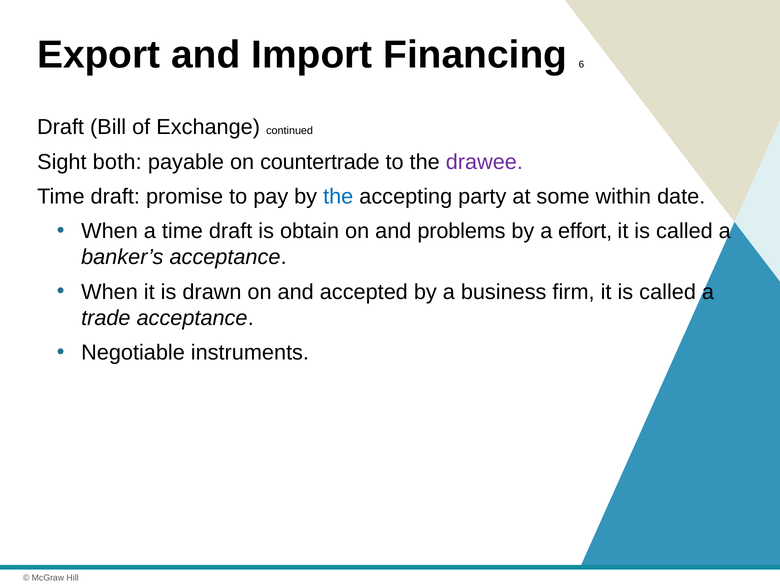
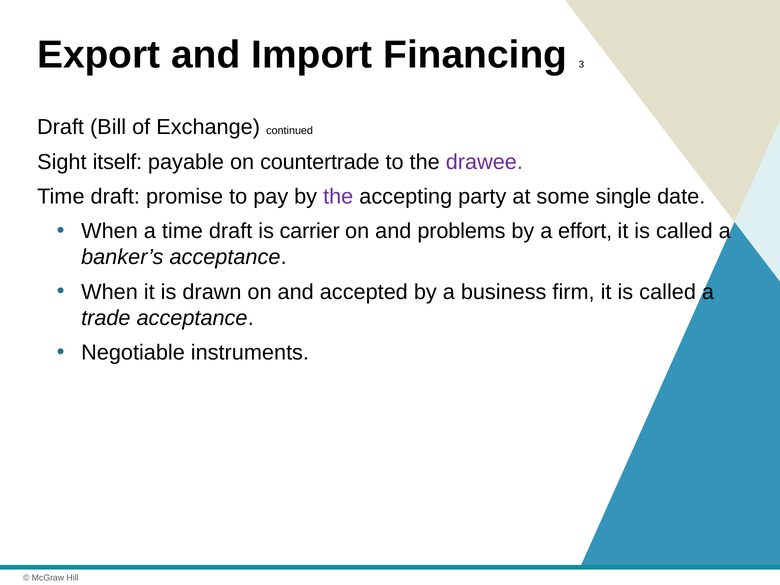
6: 6 -> 3
both: both -> itself
the at (338, 197) colour: blue -> purple
within: within -> single
obtain: obtain -> carrier
